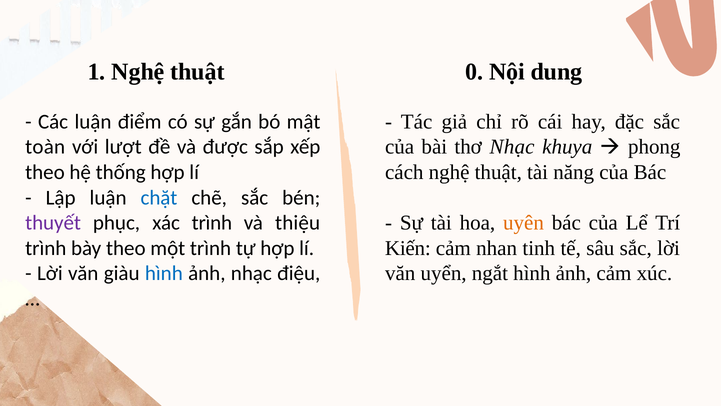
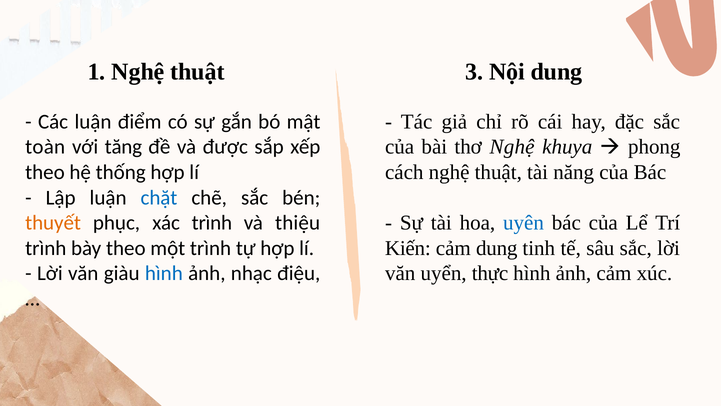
0: 0 -> 3
thơ Nhạc: Nhạc -> Nghệ
lượt: lượt -> tăng
uyên colour: orange -> blue
thuyết colour: purple -> orange
cảm nhan: nhan -> dung
ngắt: ngắt -> thực
